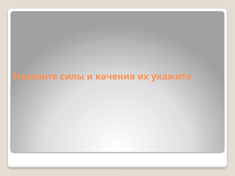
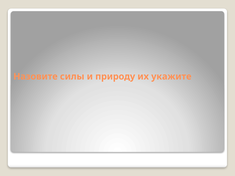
качения: качения -> природу
